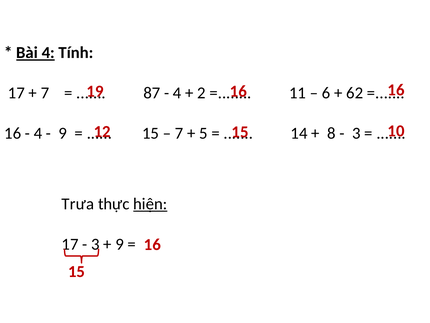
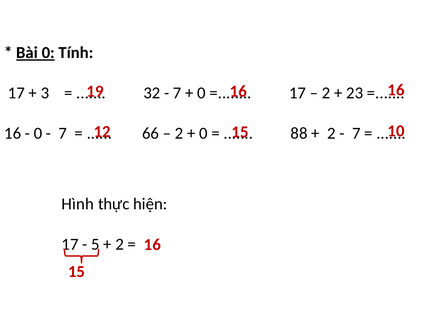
Bài 4: 4 -> 0
7 at (45, 93): 7 -> 3
87: 87 -> 32
4 at (177, 93): 4 -> 7
2 at (202, 93): 2 -> 0
11 at (298, 93): 11 -> 17
6 at (326, 93): 6 -> 2
62: 62 -> 23
4 at (38, 133): 4 -> 0
9 at (63, 133): 9 -> 7
15 at (151, 133): 15 -> 66
7 at (179, 133): 7 -> 2
5 at (203, 133): 5 -> 0
14: 14 -> 88
8 at (331, 133): 8 -> 2
3 at (356, 133): 3 -> 7
Trưa: Trưa -> Hình
hiện underline: present -> none
3 at (95, 244): 3 -> 5
9 at (120, 244): 9 -> 2
